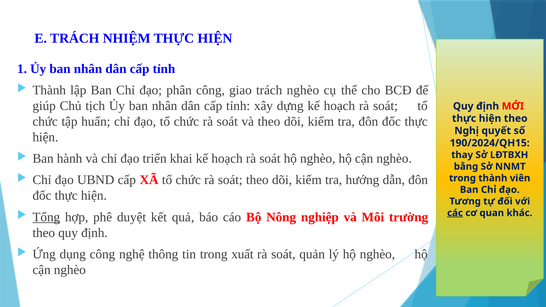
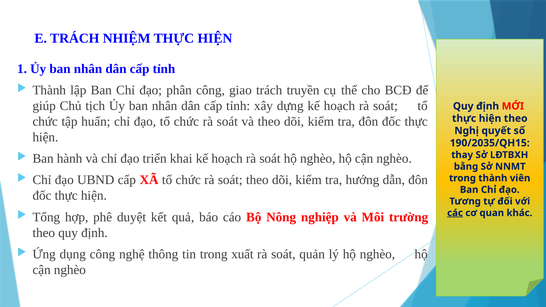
trách nghèo: nghèo -> truyền
190/2024/QH15: 190/2024/QH15 -> 190/2035/QH15
Tổng underline: present -> none
